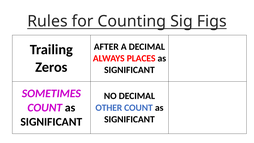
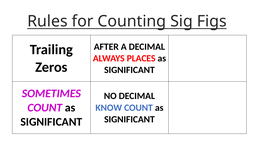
OTHER: OTHER -> KNOW
